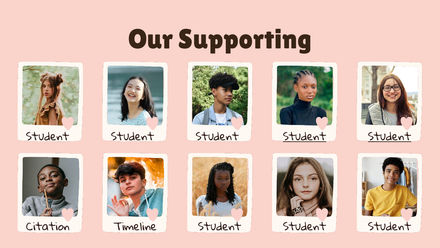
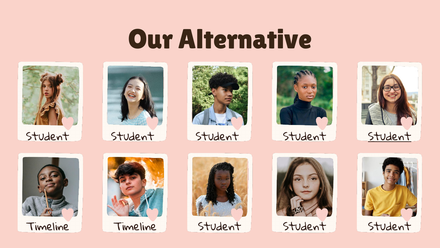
Supporting: Supporting -> Alternative
Student at (305, 136) underline: present -> none
Citation at (48, 227): Citation -> Timeline
